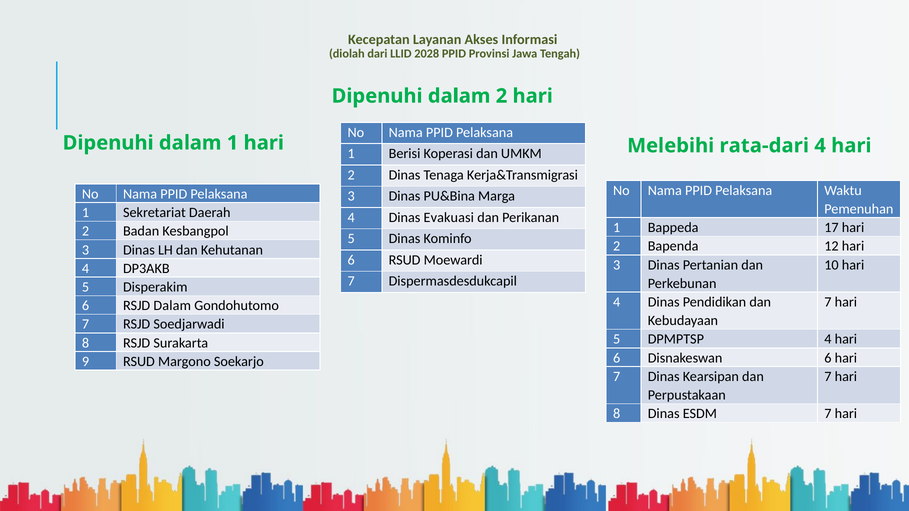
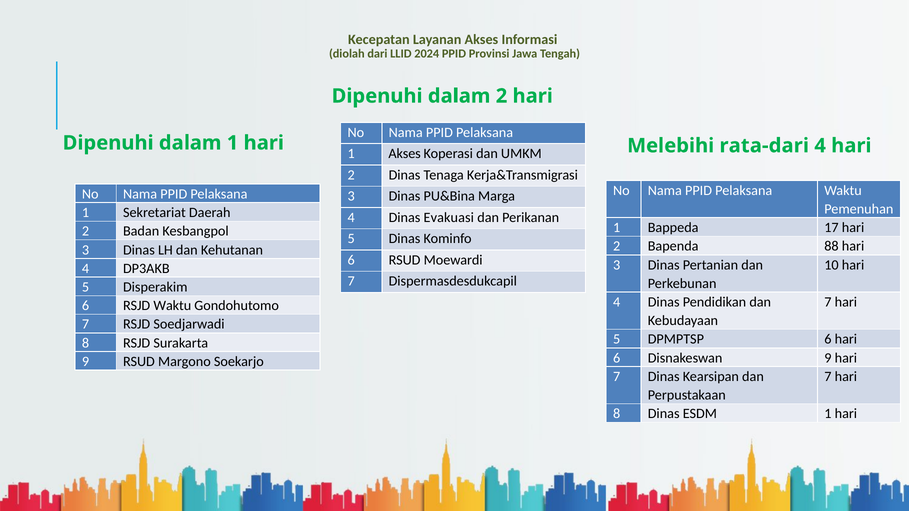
2028: 2028 -> 2024
1 Berisi: Berisi -> Akses
12: 12 -> 88
RSJD Dalam: Dalam -> Waktu
DPMPTSP 4: 4 -> 6
Disnakeswan 6: 6 -> 9
ESDM 7: 7 -> 1
